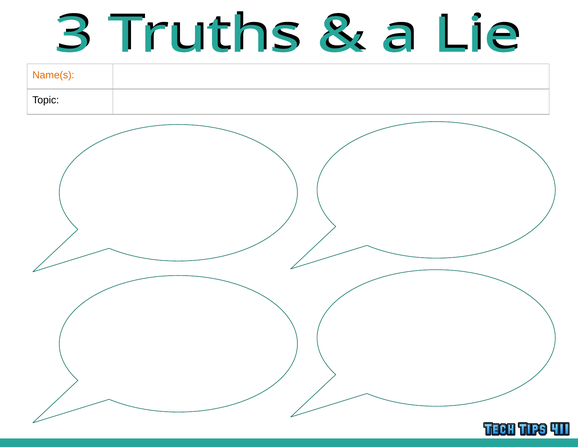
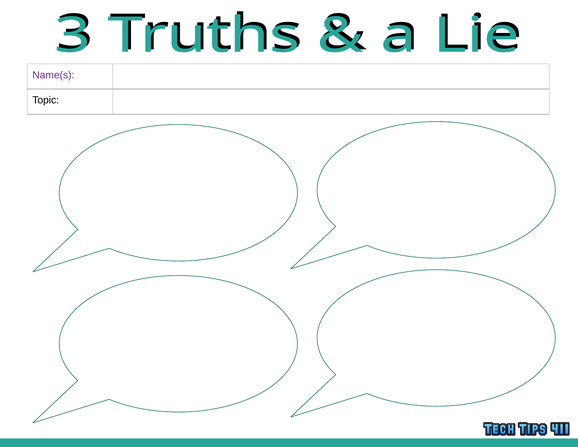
Name(s colour: orange -> purple
